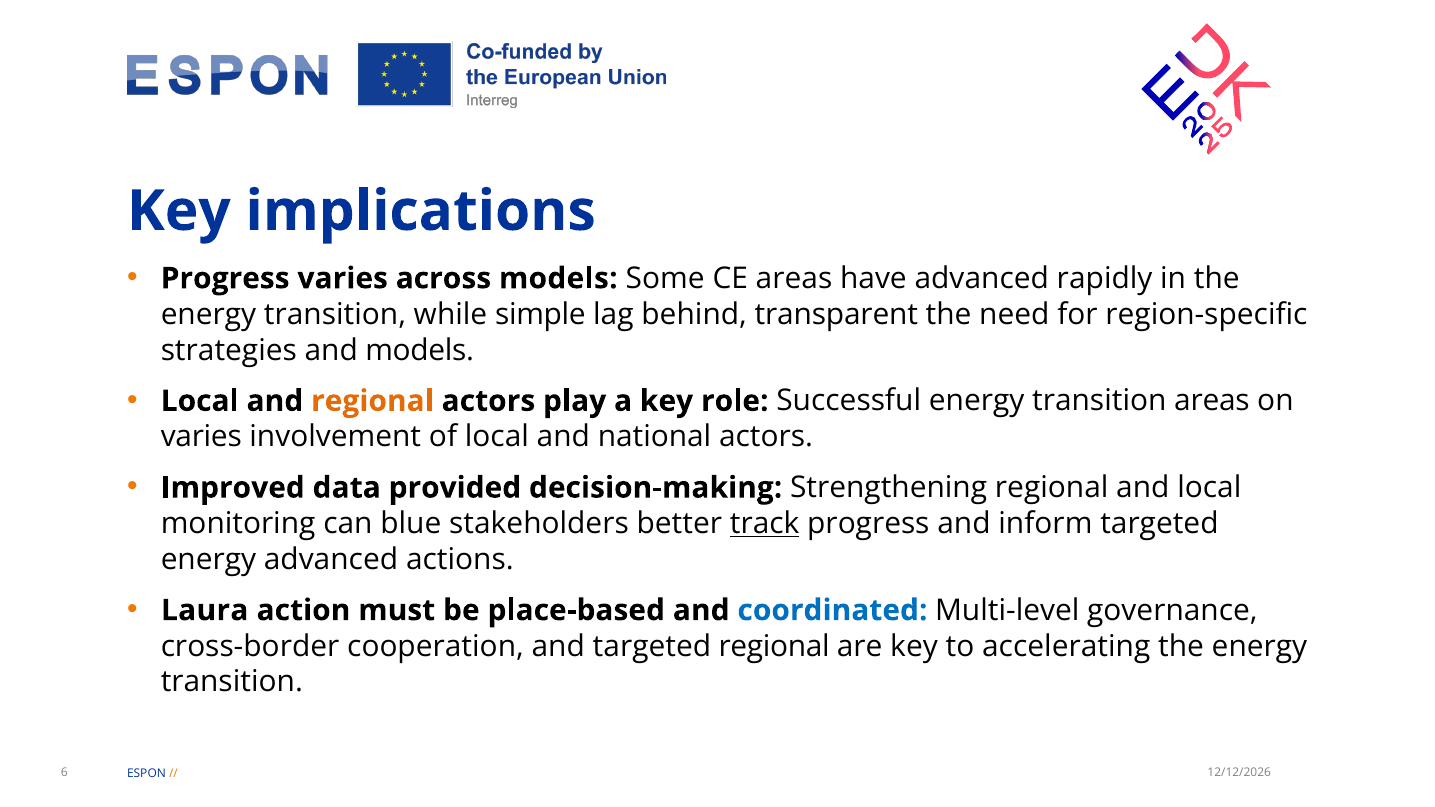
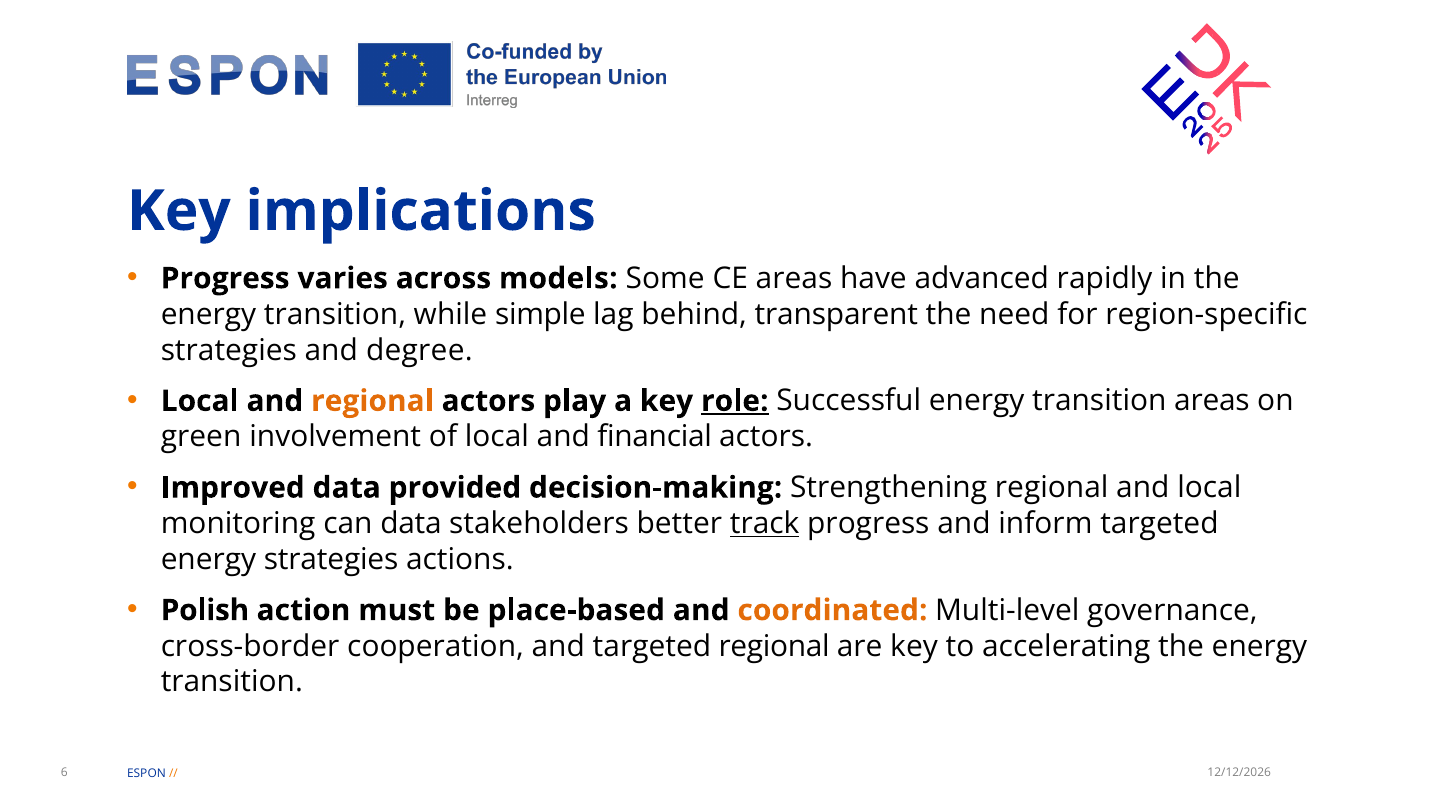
and models: models -> degree
role underline: none -> present
varies at (201, 437): varies -> green
national: national -> financial
can blue: blue -> data
energy advanced: advanced -> strategies
Laura: Laura -> Polish
coordinated colour: blue -> orange
